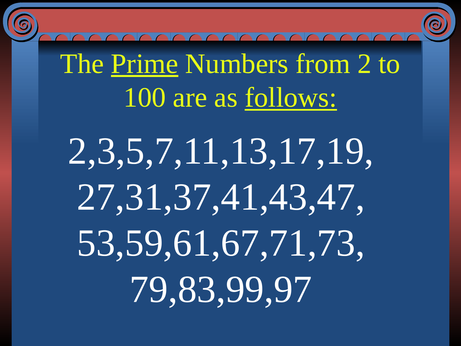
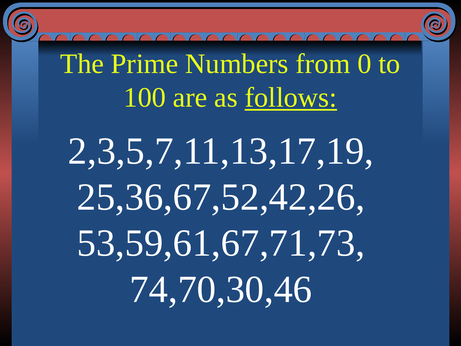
Prime underline: present -> none
2: 2 -> 0
27,31,37,41,43,47: 27,31,37,41,43,47 -> 25,36,67,52,42,26
79,83,99,97: 79,83,99,97 -> 74,70,30,46
